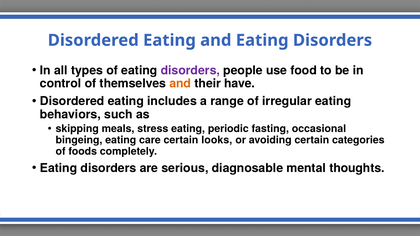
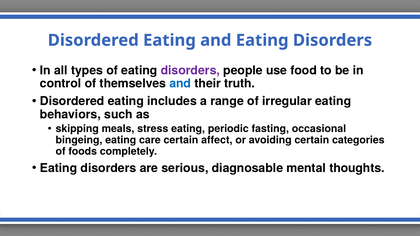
and at (180, 84) colour: orange -> blue
have: have -> truth
looks: looks -> affect
